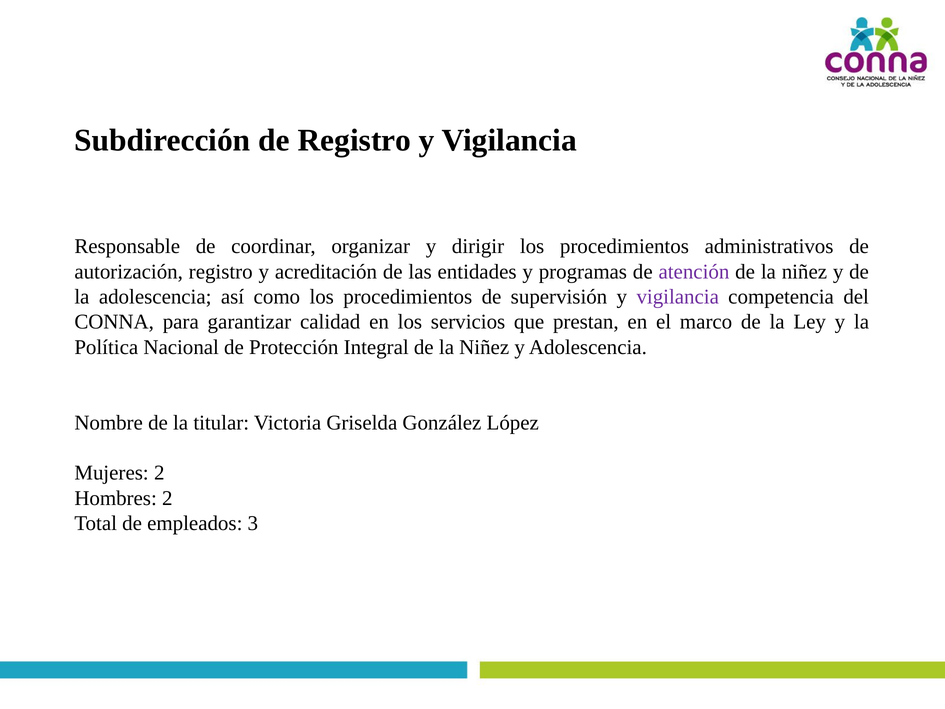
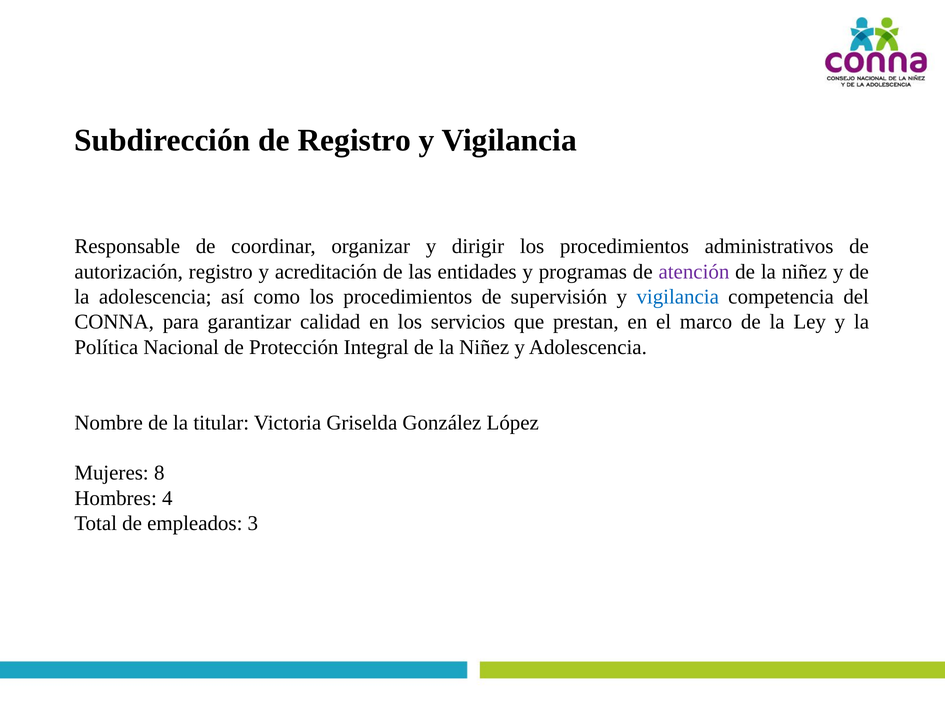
vigilancia at (678, 297) colour: purple -> blue
Mujeres 2: 2 -> 8
Hombres 2: 2 -> 4
